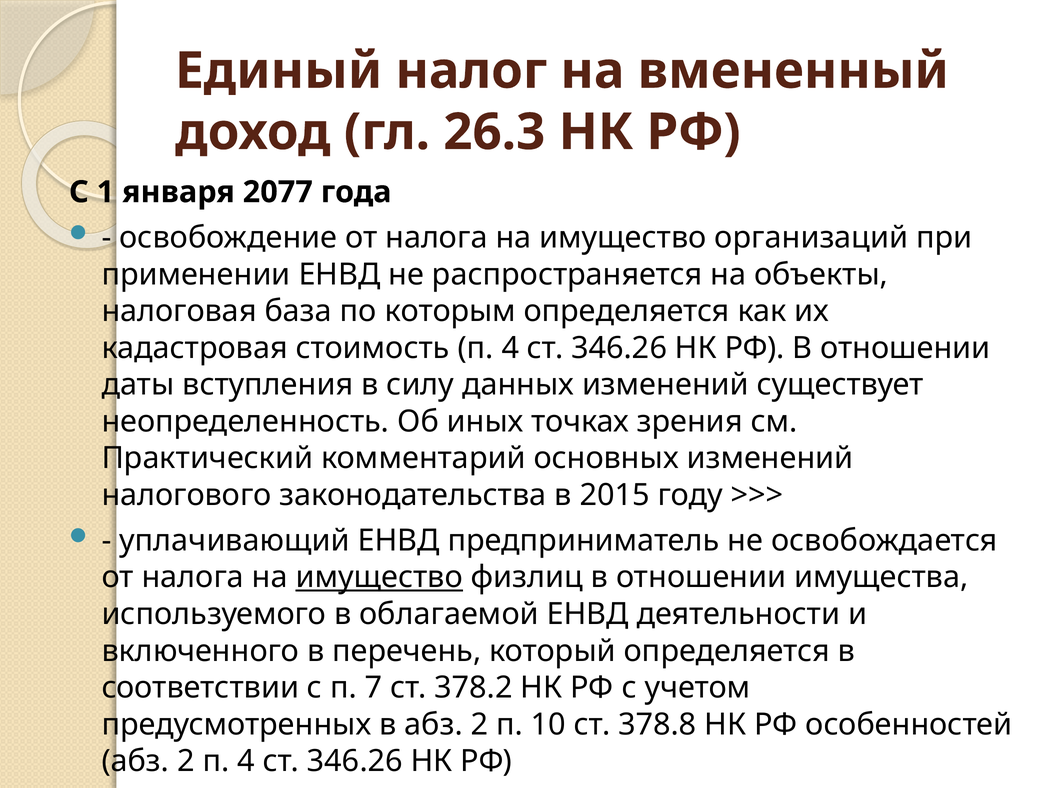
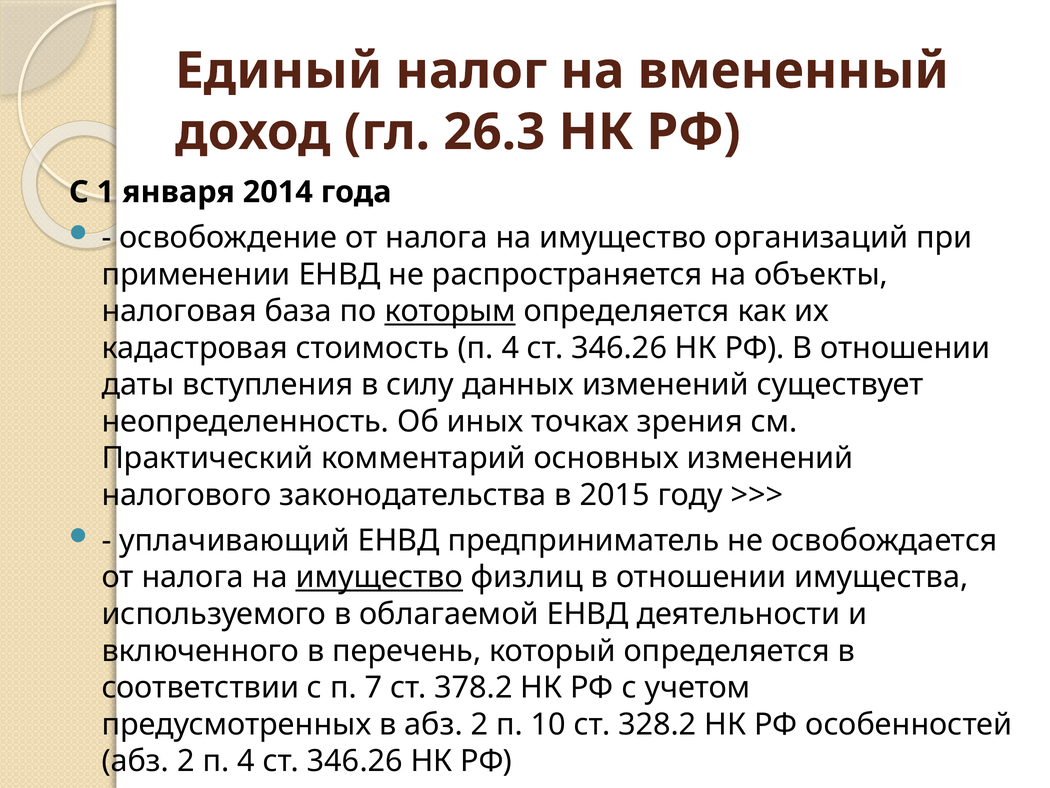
2077: 2077 -> 2014
которым underline: none -> present
378.8: 378.8 -> 328.2
